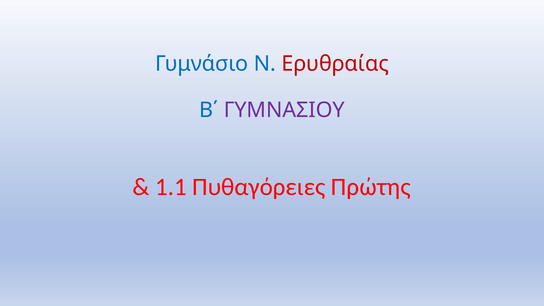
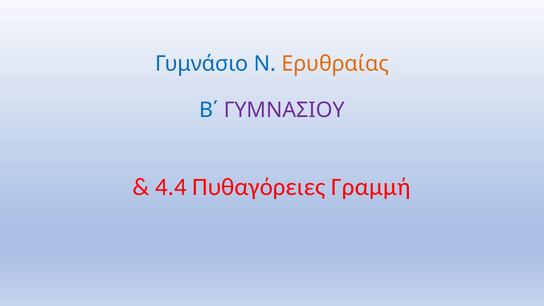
Ερυθραίας colour: red -> orange
1.1: 1.1 -> 4.4
Πρώτης: Πρώτης -> Γραμμή
